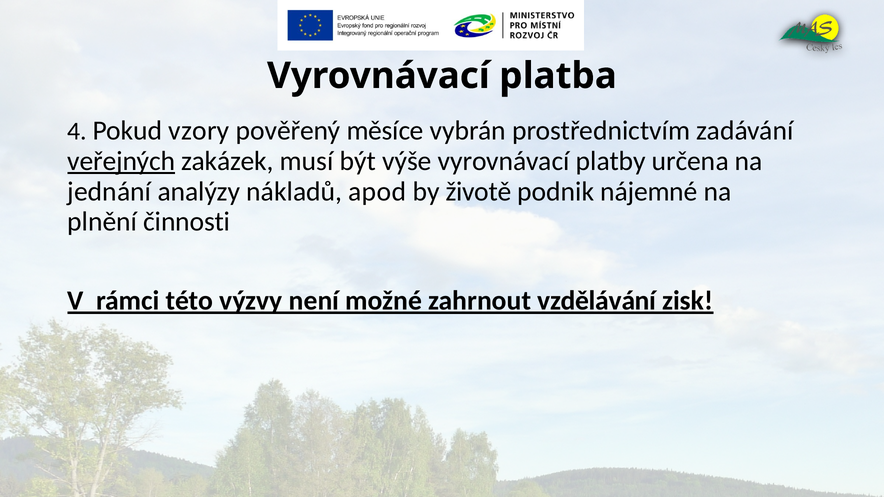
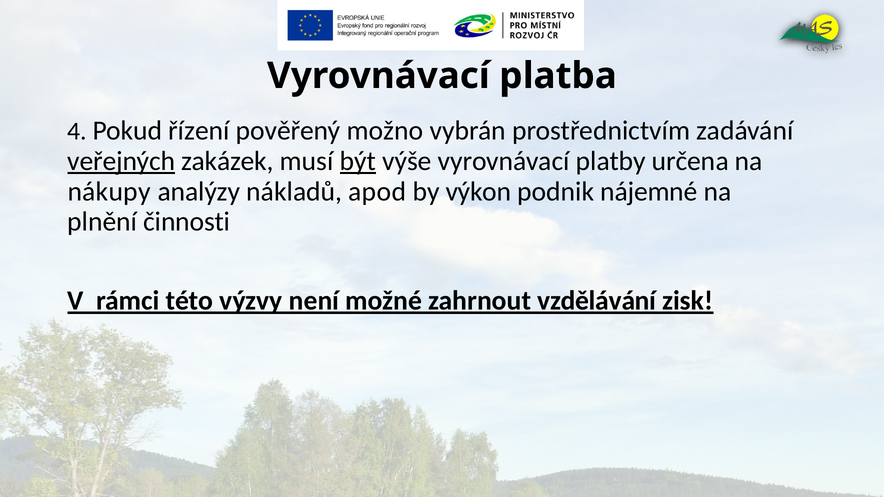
vzory: vzory -> řízení
měsíce: měsíce -> možno
být underline: none -> present
jednání: jednání -> nákupy
životě: životě -> výkon
